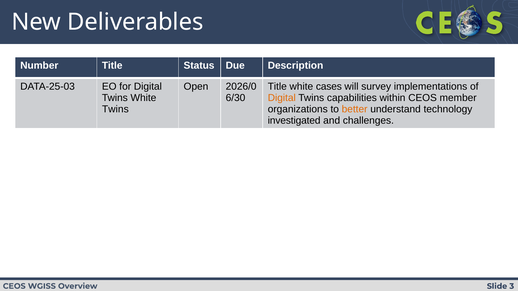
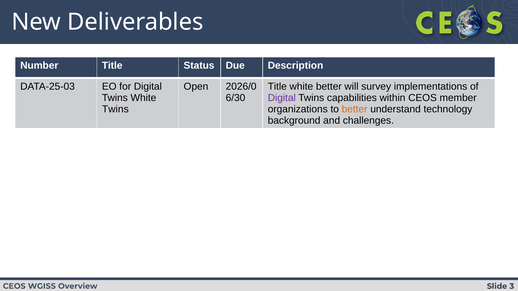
white cases: cases -> better
Digital at (282, 98) colour: orange -> purple
investigated: investigated -> background
